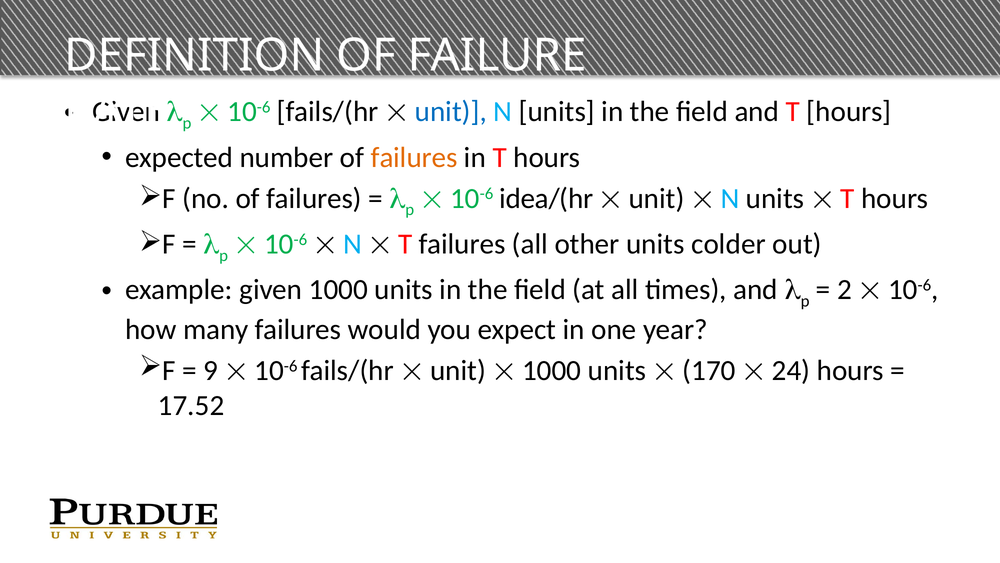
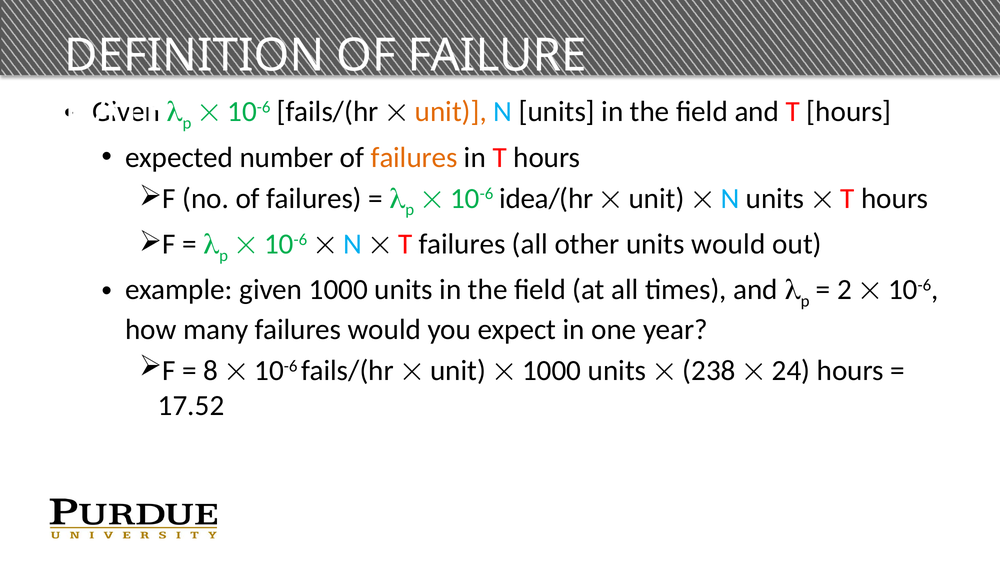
unit at (451, 112) colour: blue -> orange
units colder: colder -> would
9: 9 -> 8
170: 170 -> 238
